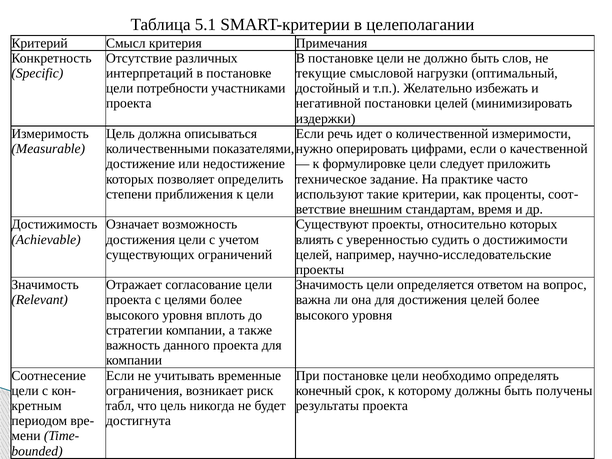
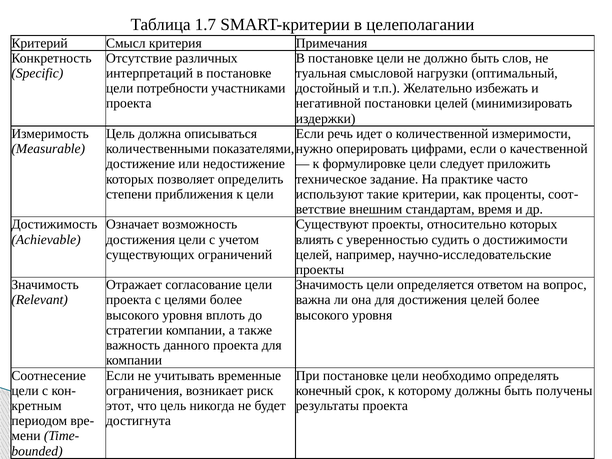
5.1: 5.1 -> 1.7
текущие: текущие -> туальная
табл: табл -> этот
